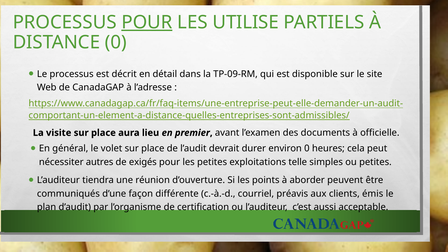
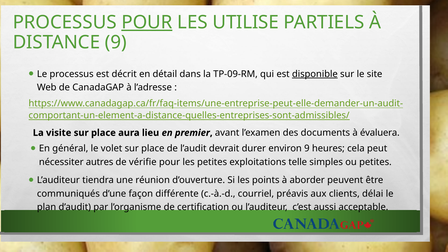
DISTANCE 0: 0 -> 9
disponible underline: none -> present
officielle: officielle -> évaluera
environ 0: 0 -> 9
exigés: exigés -> vérifie
émis: émis -> délai
